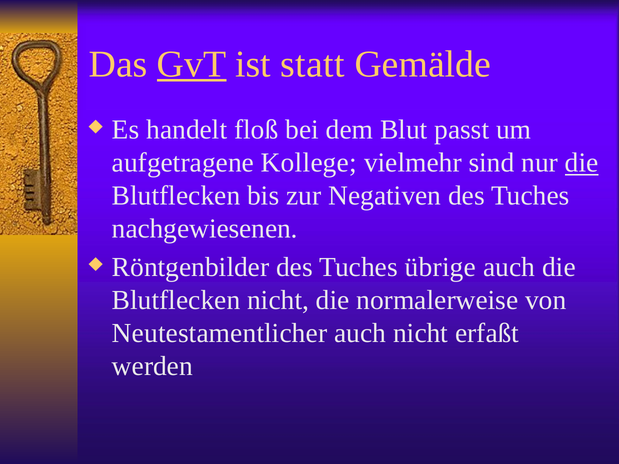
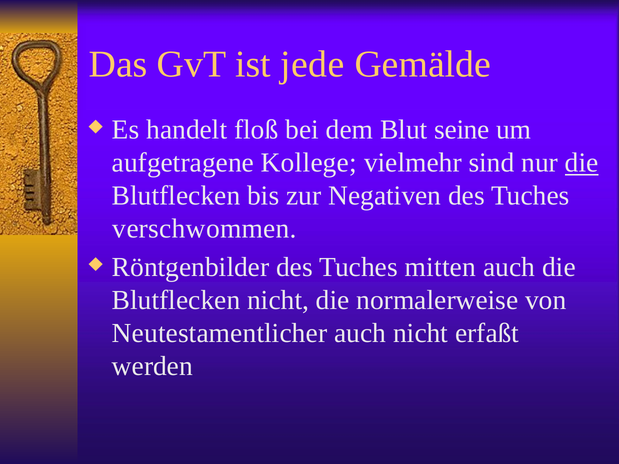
GvT underline: present -> none
statt: statt -> jede
passt: passt -> seine
nachgewiesenen: nachgewiesenen -> verschwommen
übrige: übrige -> mitten
